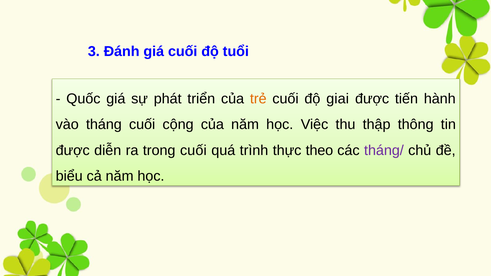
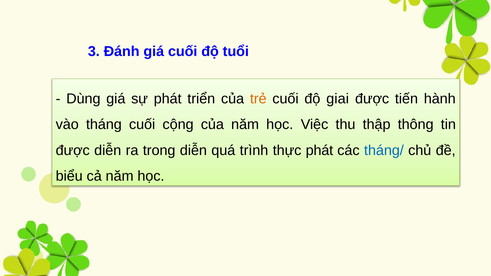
Quốc: Quốc -> Dùng
trong cuối: cuối -> diễn
thực theo: theo -> phát
tháng/ colour: purple -> blue
